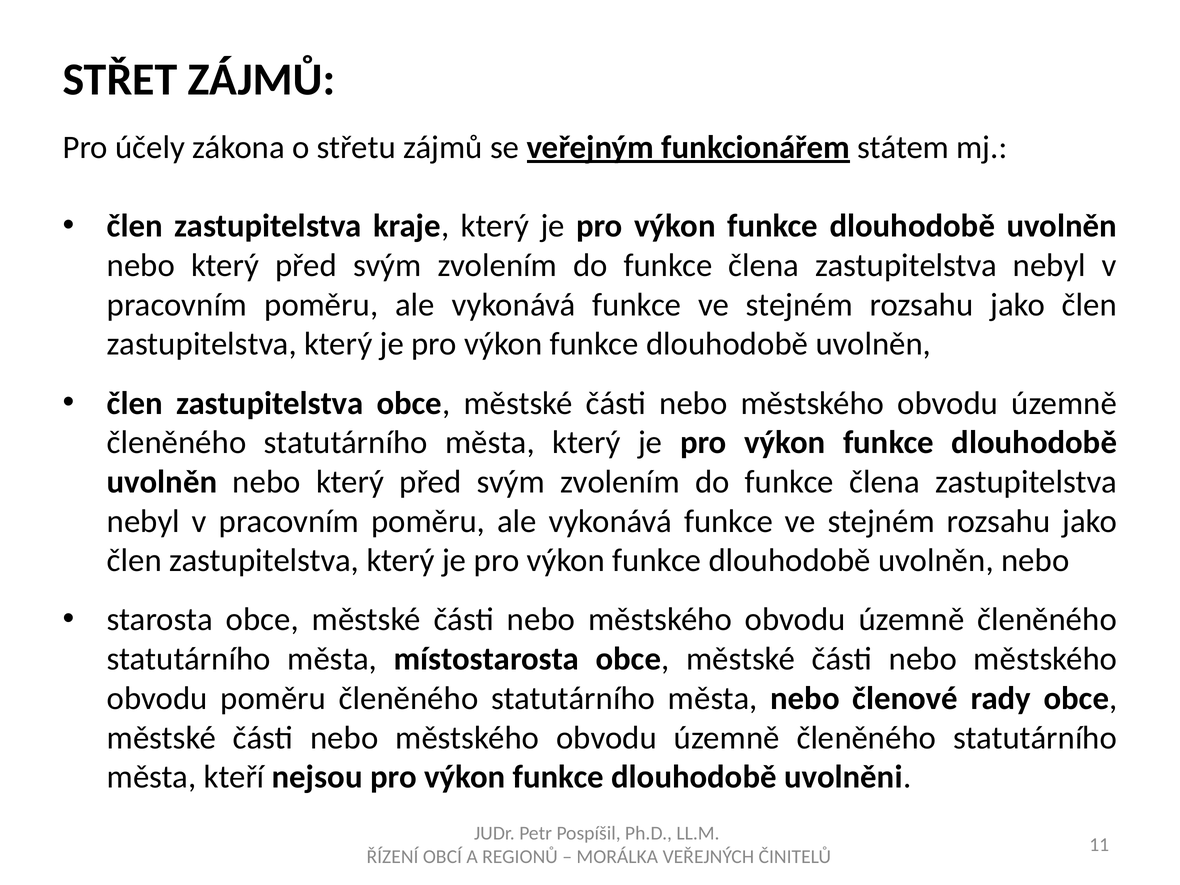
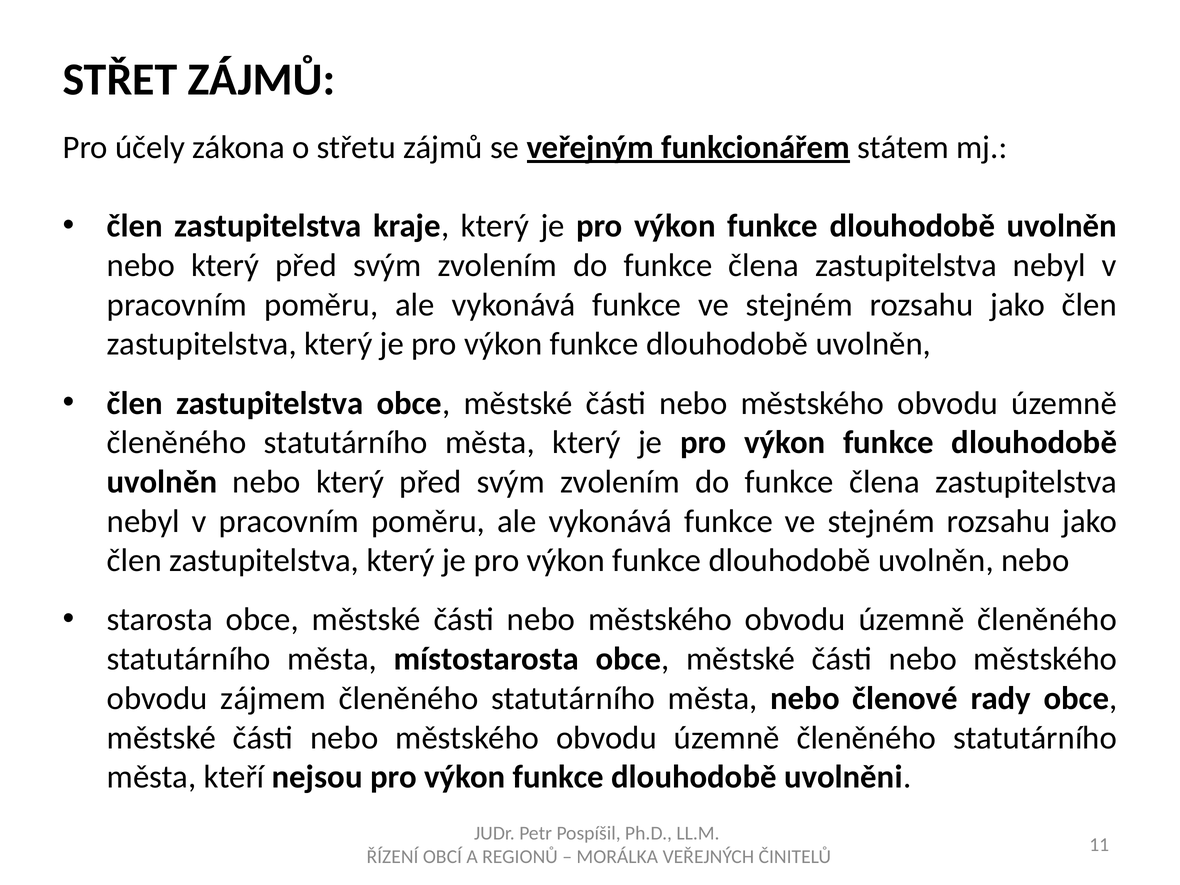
obvodu poměru: poměru -> zájmem
